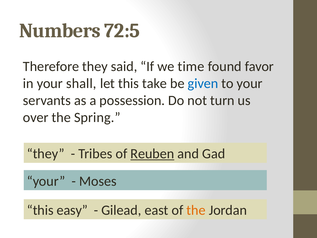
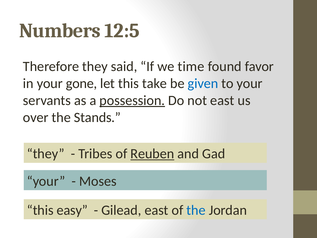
72:5: 72:5 -> 12:5
shall: shall -> gone
possession underline: none -> present
not turn: turn -> east
Spring: Spring -> Stands
the at (196, 210) colour: orange -> blue
